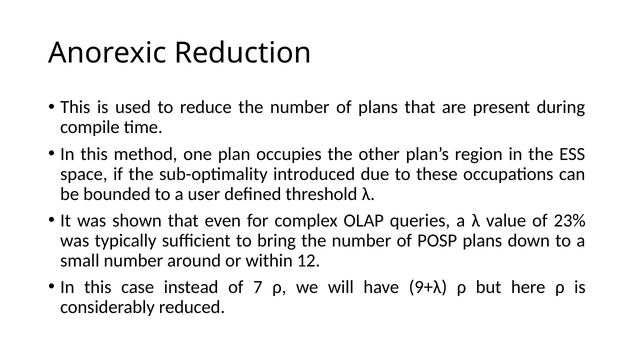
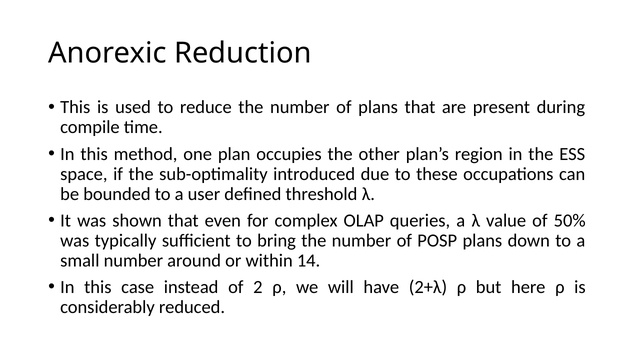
23%: 23% -> 50%
12: 12 -> 14
7: 7 -> 2
9+λ: 9+λ -> 2+λ
